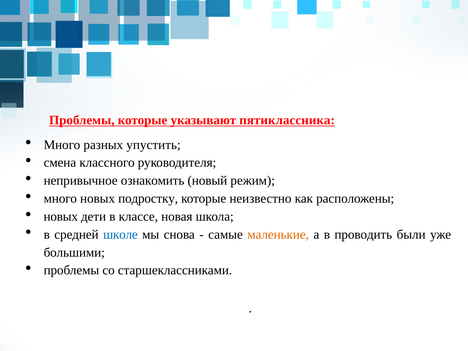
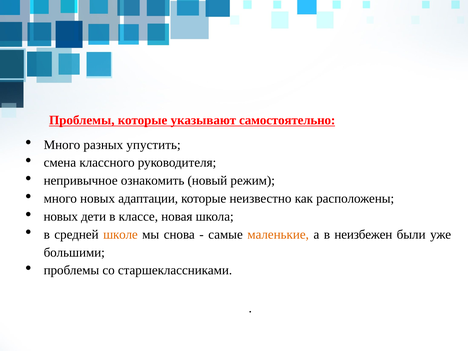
пятиклассника: пятиклассника -> самостоятельно
подростку: подростку -> адаптации
школе colour: blue -> orange
проводить: проводить -> неизбежен
